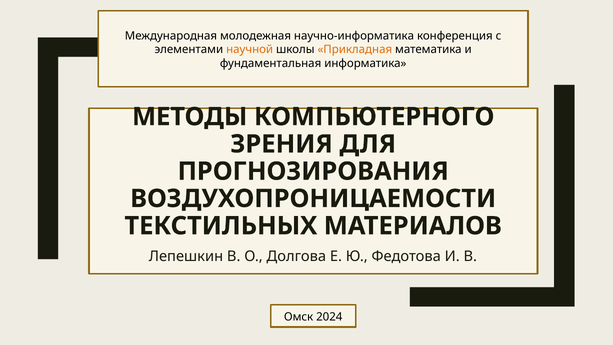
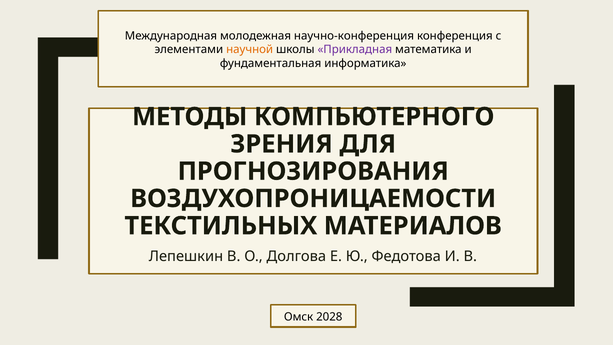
научно-информатика: научно-информатика -> научно-конференция
Прикладная colour: orange -> purple
2024: 2024 -> 2028
